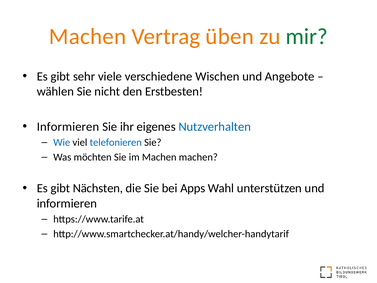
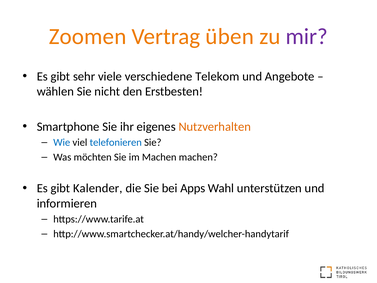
Machen at (88, 36): Machen -> Zoomen
mir colour: green -> purple
Wischen: Wischen -> Telekom
Informieren at (68, 127): Informieren -> Smartphone
Nutzverhalten colour: blue -> orange
Nächsten: Nächsten -> Kalender
